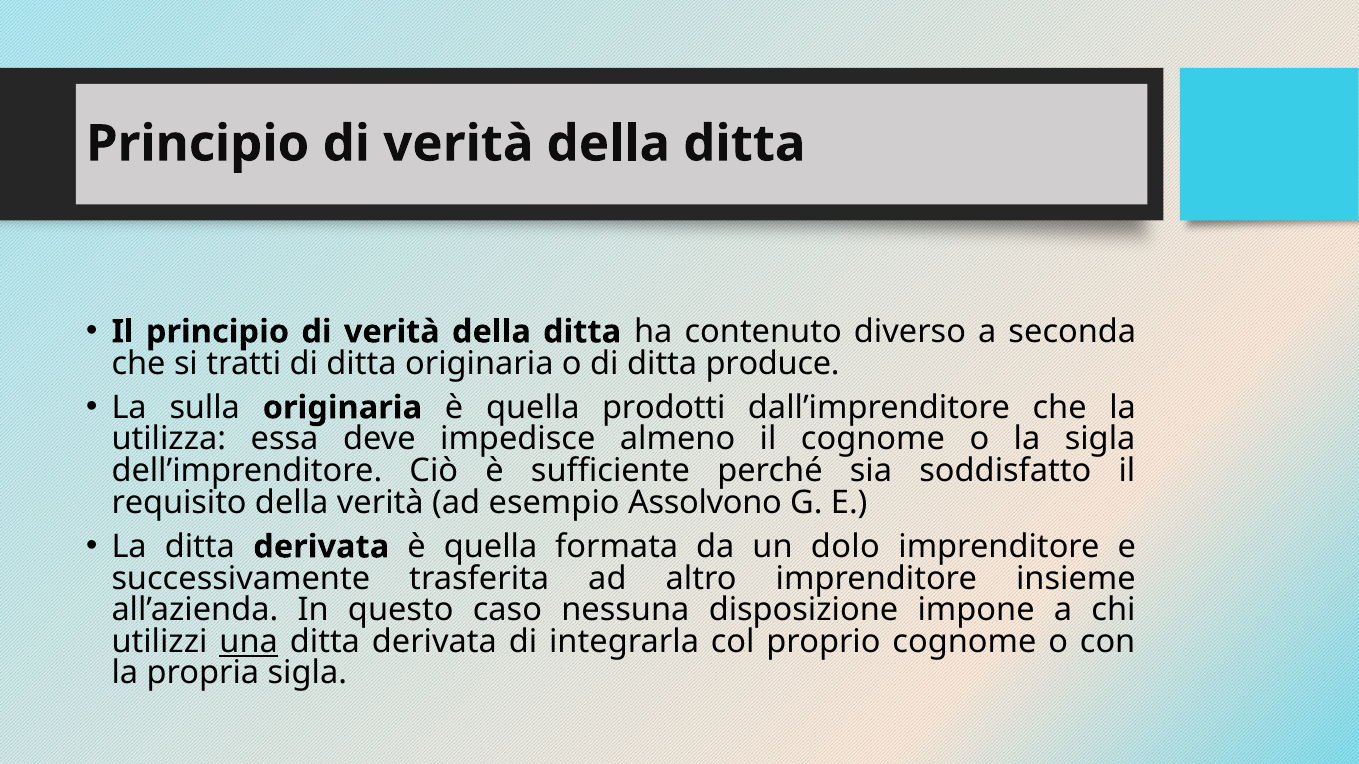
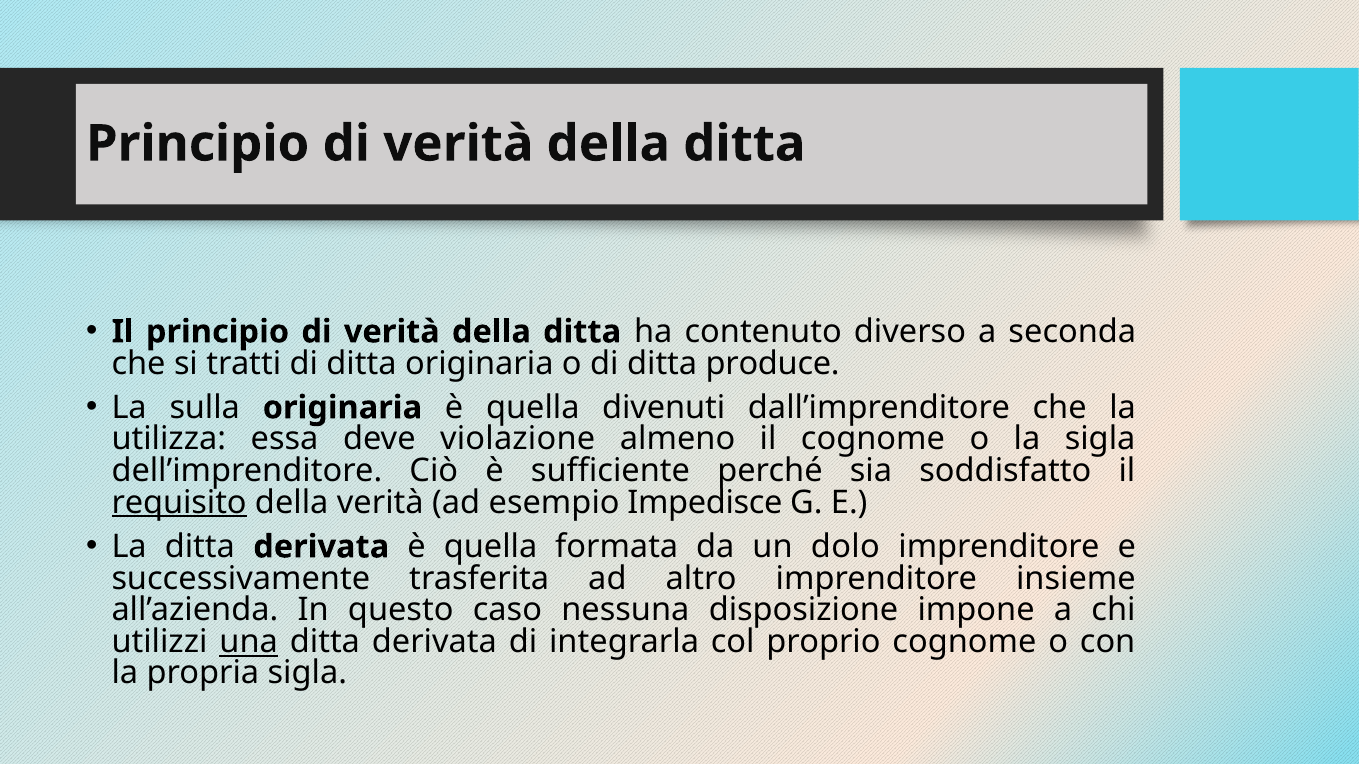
prodotti: prodotti -> divenuti
impedisce: impedisce -> violazione
requisito underline: none -> present
Assolvono: Assolvono -> Impedisce
